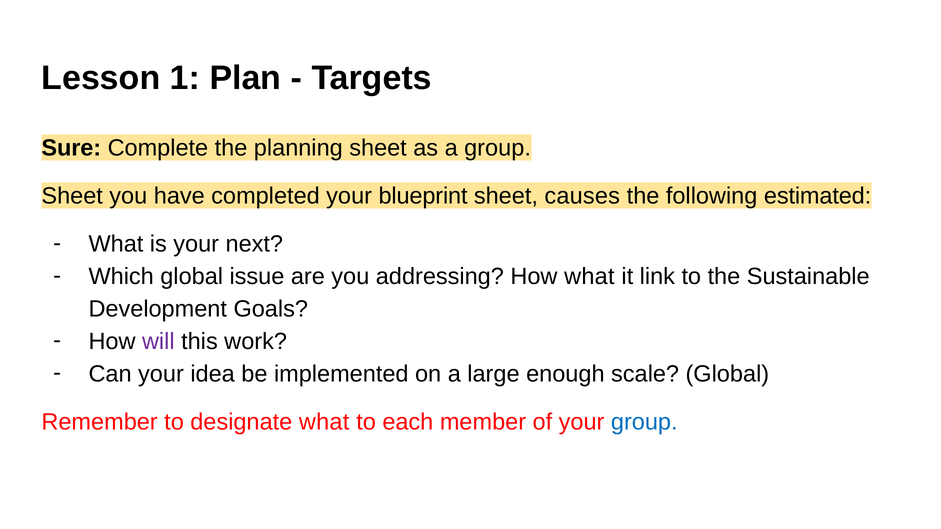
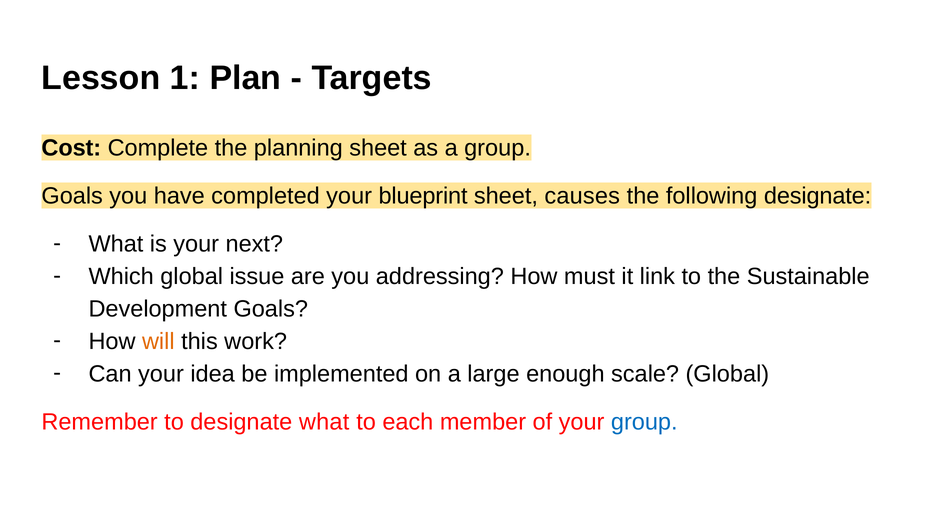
Sure: Sure -> Cost
Sheet at (72, 196): Sheet -> Goals
following estimated: estimated -> designate
How what: what -> must
will colour: purple -> orange
